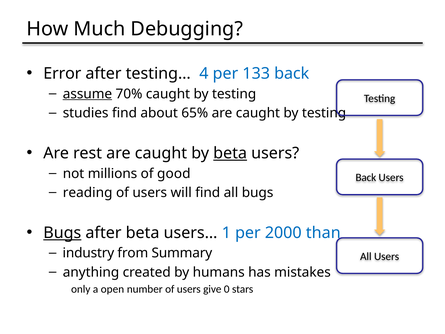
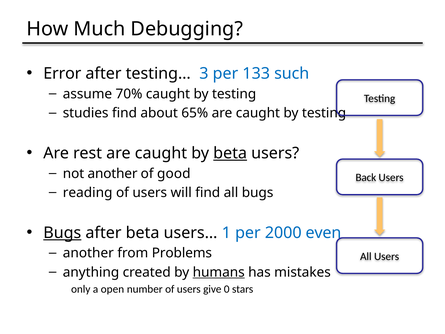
4: 4 -> 3
133 back: back -> such
assume underline: present -> none
not millions: millions -> another
than: than -> even
industry at (88, 253): industry -> another
Summary: Summary -> Problems
humans underline: none -> present
